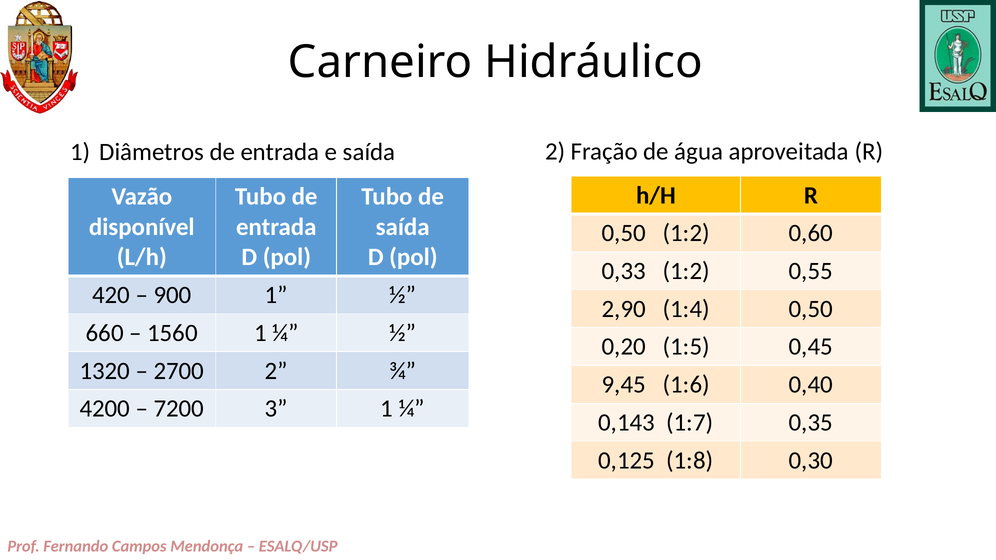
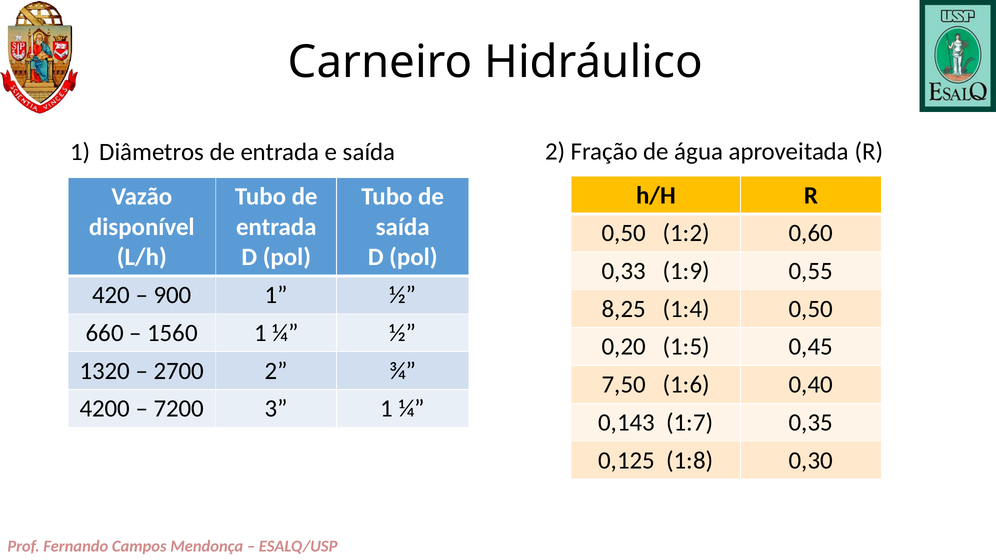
0,33 1:2: 1:2 -> 1:9
2,90: 2,90 -> 8,25
9,45: 9,45 -> 7,50
